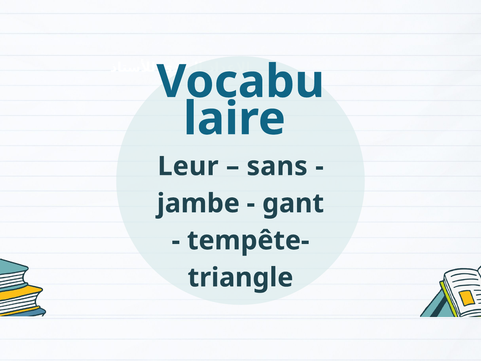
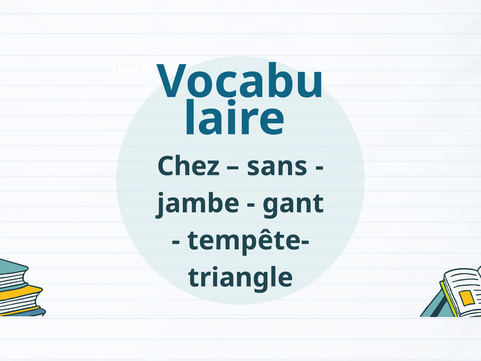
Leur: Leur -> Chez
